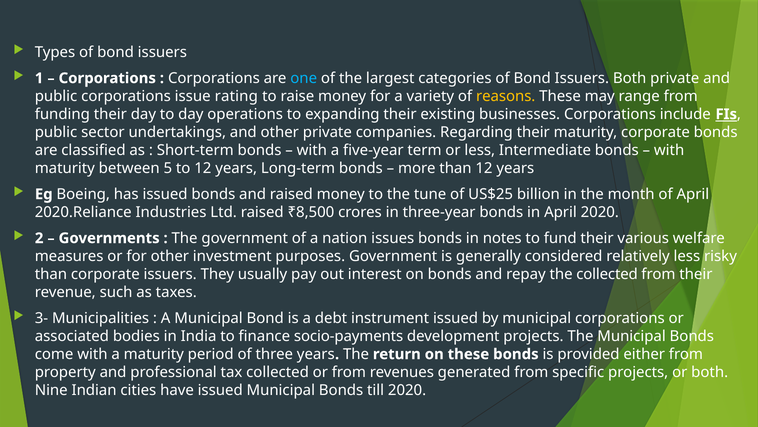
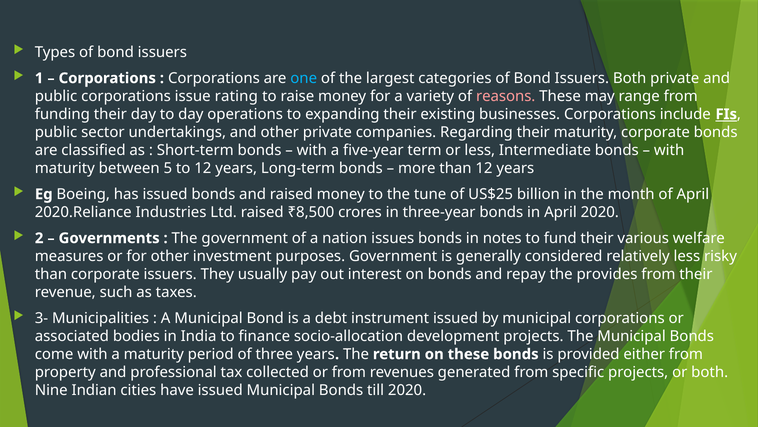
reasons colour: yellow -> pink
the collected: collected -> provides
socio-payments: socio-payments -> socio-allocation
